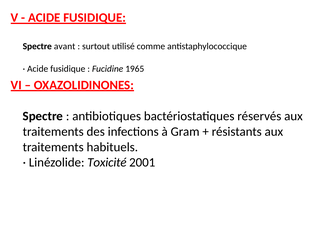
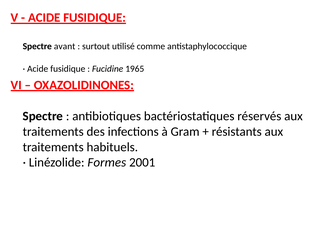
Toxicité: Toxicité -> Formes
